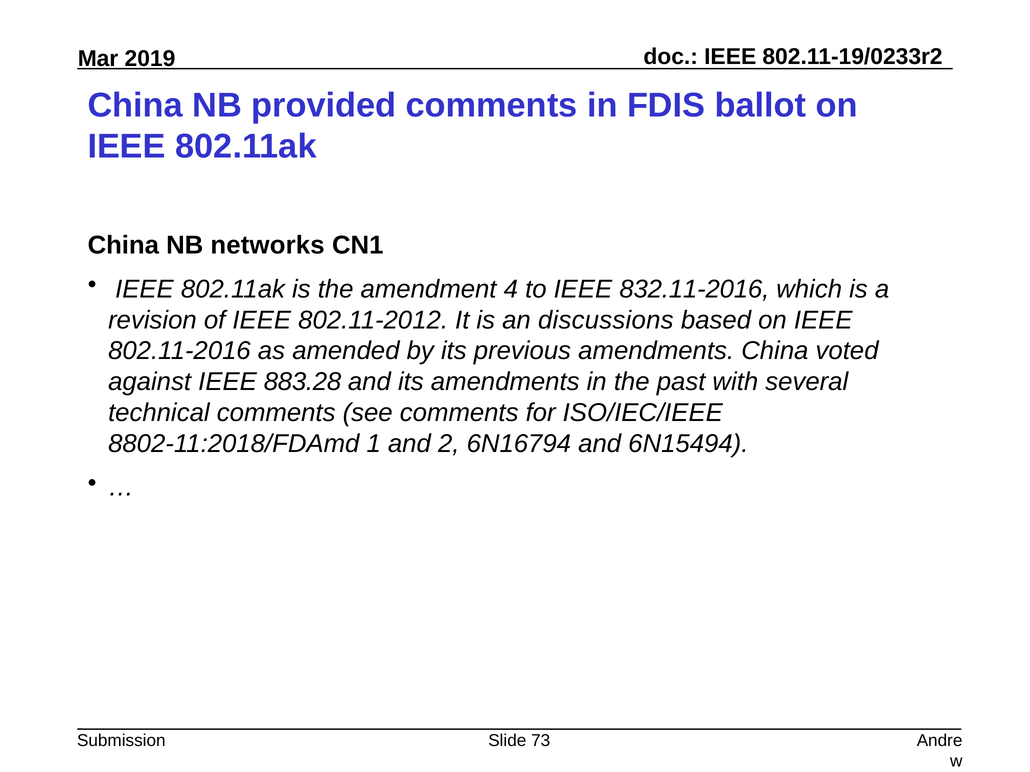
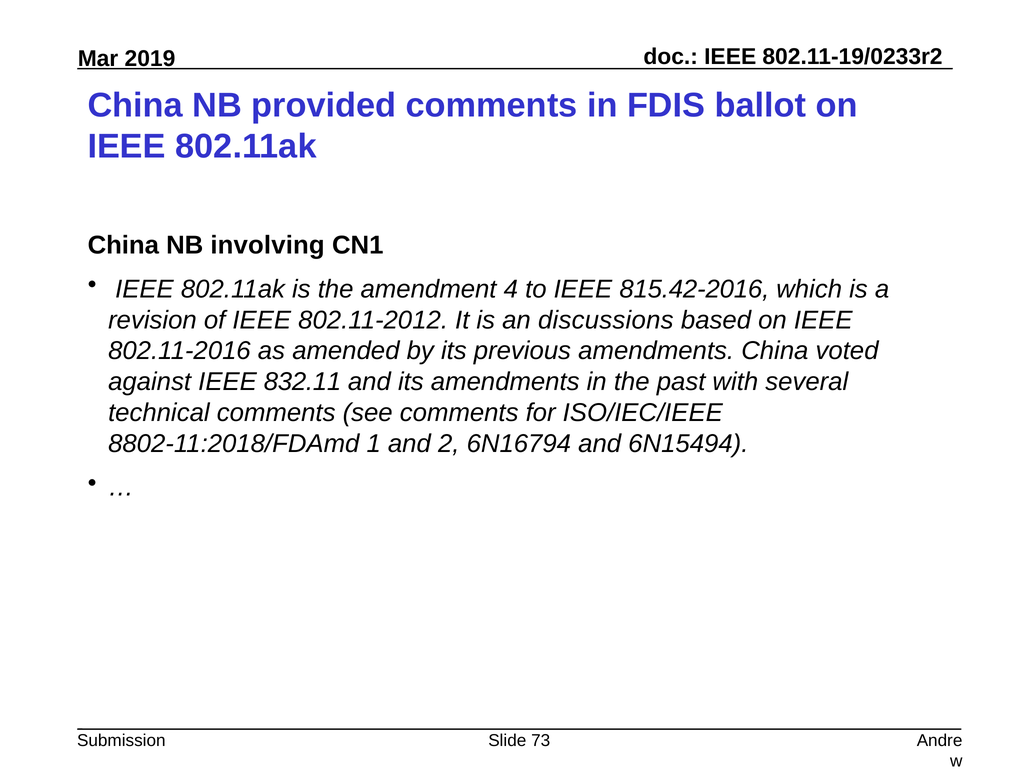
networks: networks -> involving
832.11-2016: 832.11-2016 -> 815.42-2016
883.28: 883.28 -> 832.11
